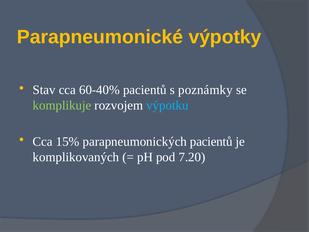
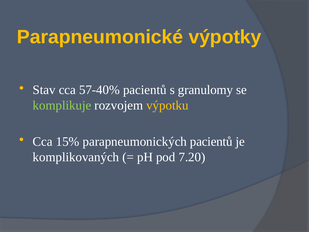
60-40%: 60-40% -> 57-40%
poznámky: poznámky -> granulomy
výpotku colour: light blue -> yellow
